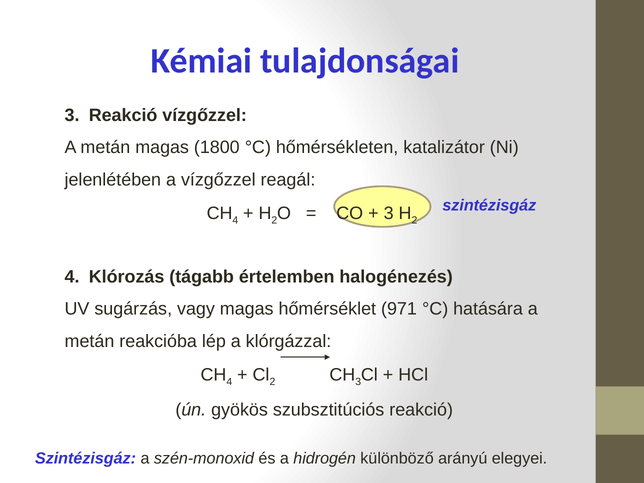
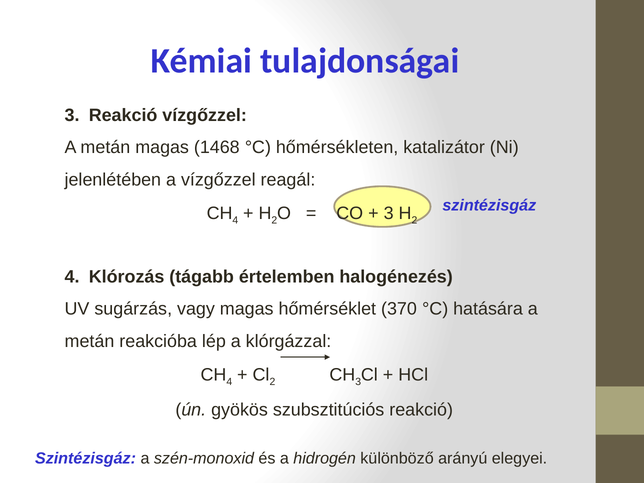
1800: 1800 -> 1468
971: 971 -> 370
